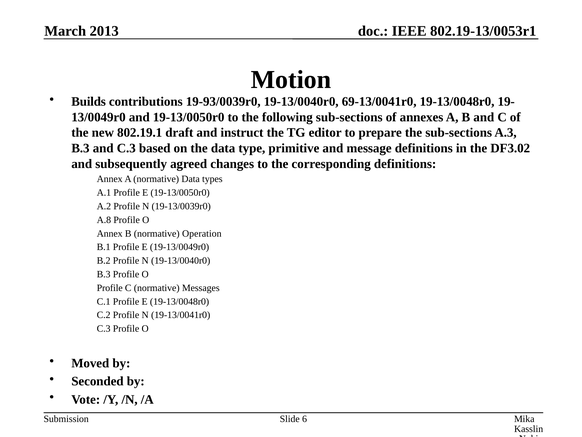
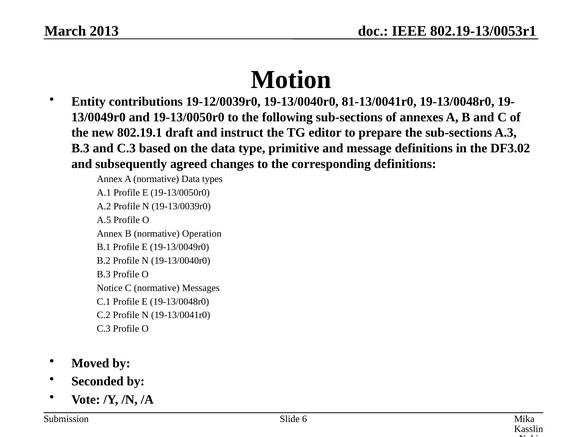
Builds: Builds -> Entity
19-93/0039r0: 19-93/0039r0 -> 19-12/0039r0
69-13/0041r0: 69-13/0041r0 -> 81-13/0041r0
A.8: A.8 -> A.5
Profile at (110, 288): Profile -> Notice
